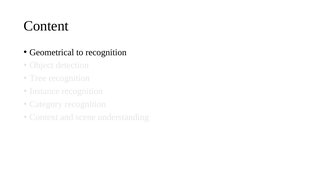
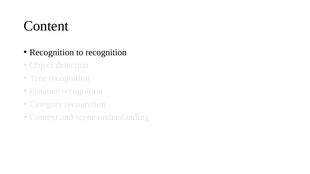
Geometrical at (52, 52): Geometrical -> Recognition
